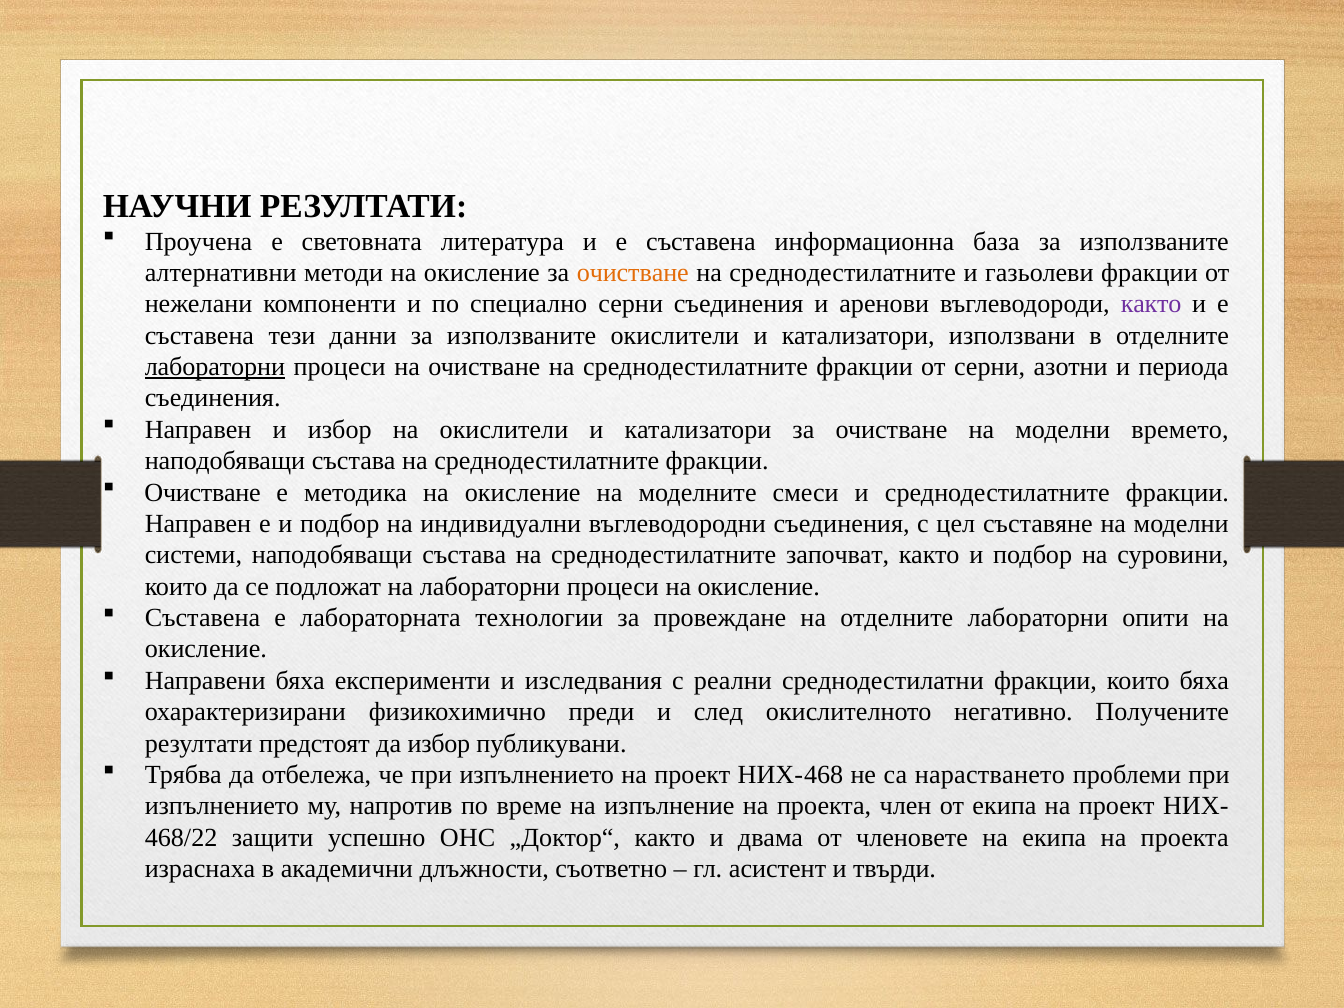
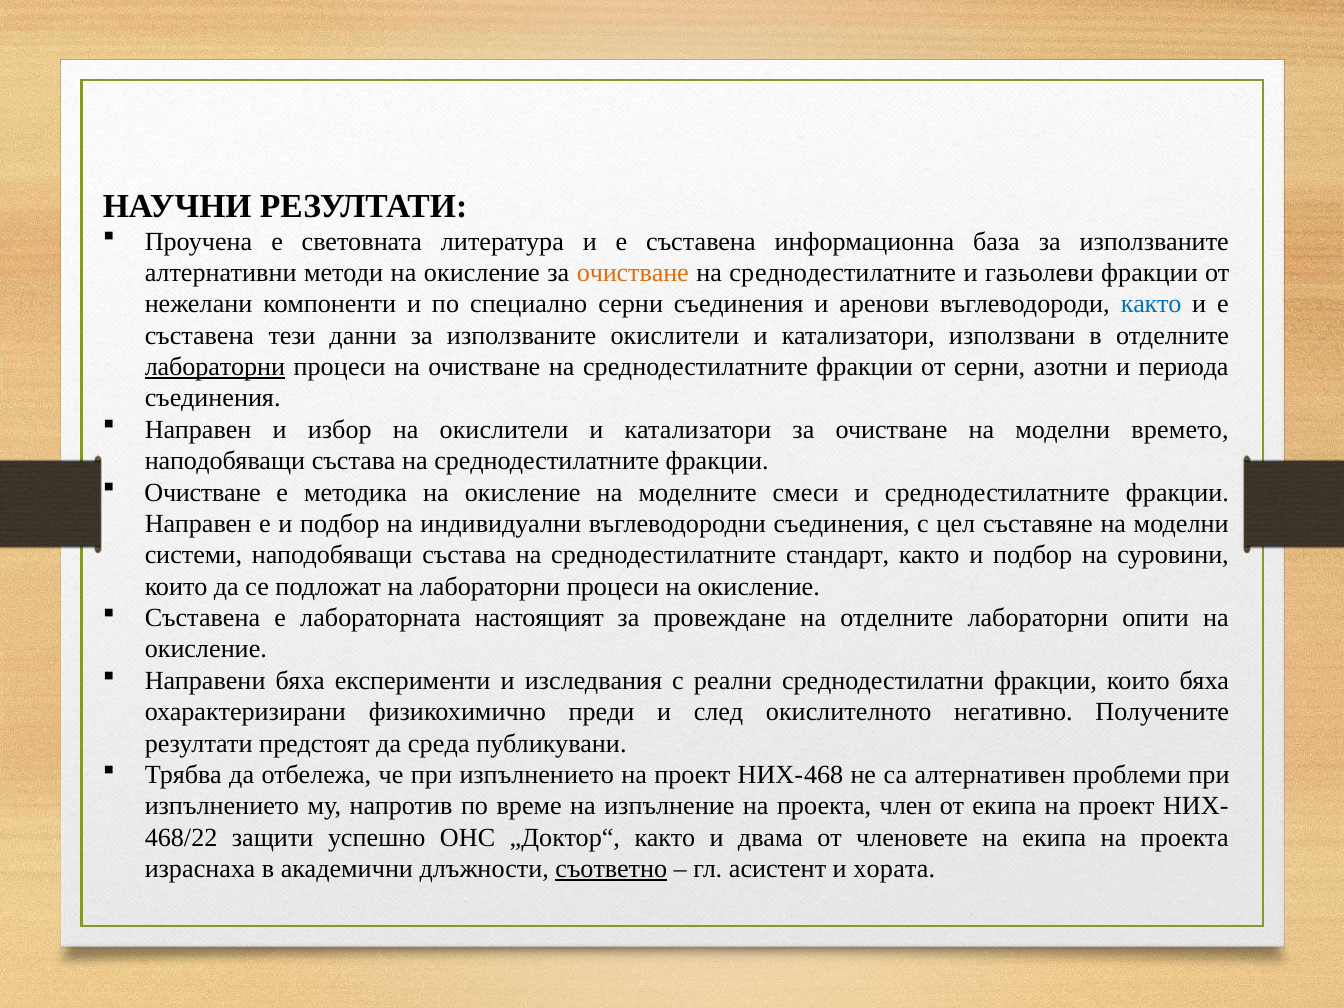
както at (1151, 304) colour: purple -> blue
започват: започват -> стандарт
технологии: технологии -> настоящият
да избор: избор -> среда
нарастването: нарастването -> алтернативен
съответно underline: none -> present
твърди: твърди -> хората
